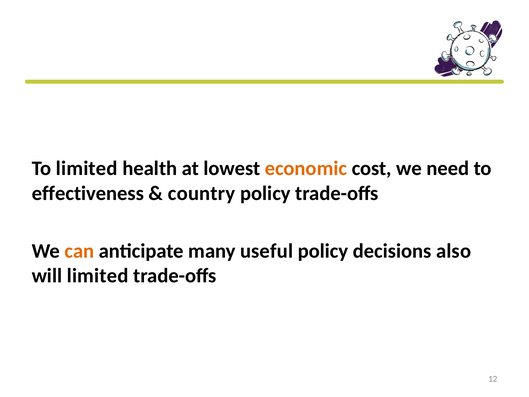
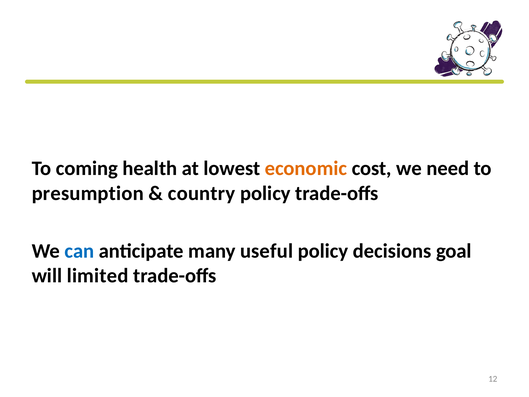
To limited: limited -> coming
effectiveness: effectiveness -> presumption
can colour: orange -> blue
also: also -> goal
